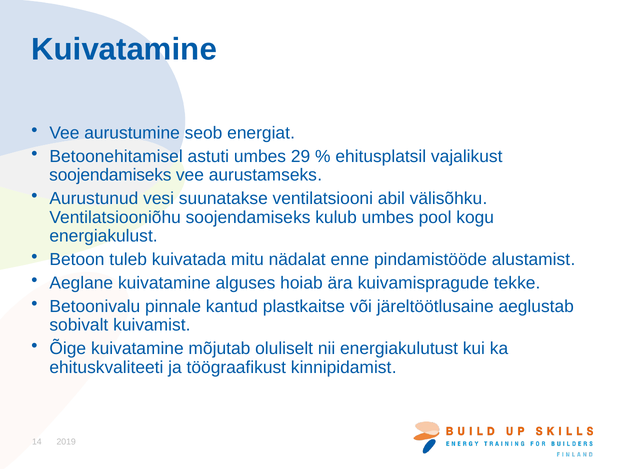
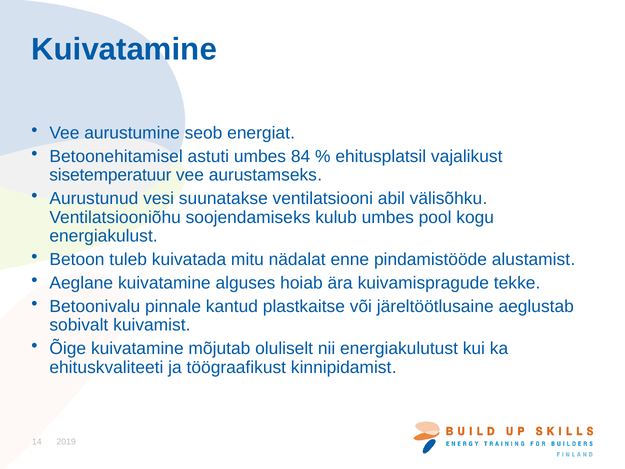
29: 29 -> 84
soojendamiseks at (110, 175): soojendamiseks -> sisetemperatuur
